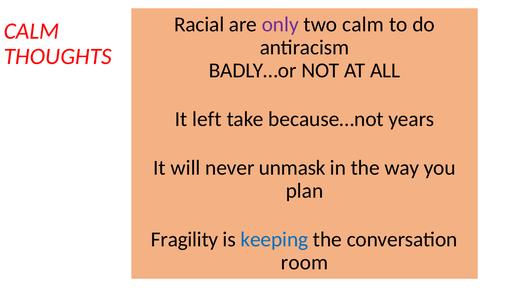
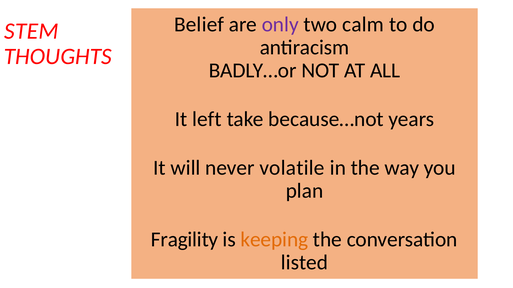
Racial: Racial -> Belief
CALM at (32, 31): CALM -> STEM
unmask: unmask -> volatile
keeping colour: blue -> orange
room: room -> listed
